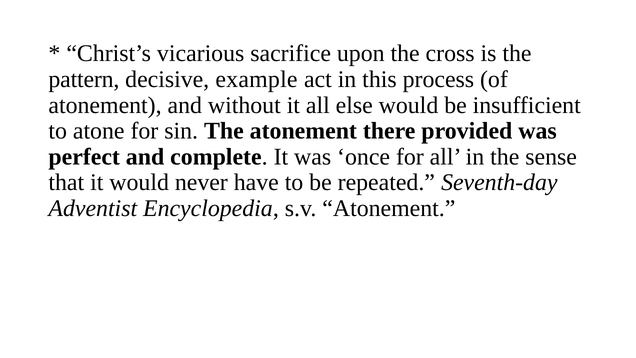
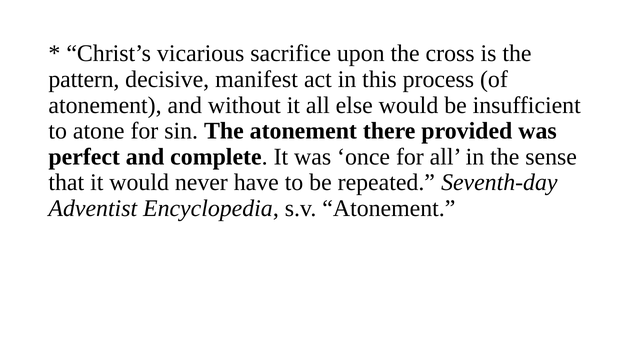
example: example -> manifest
